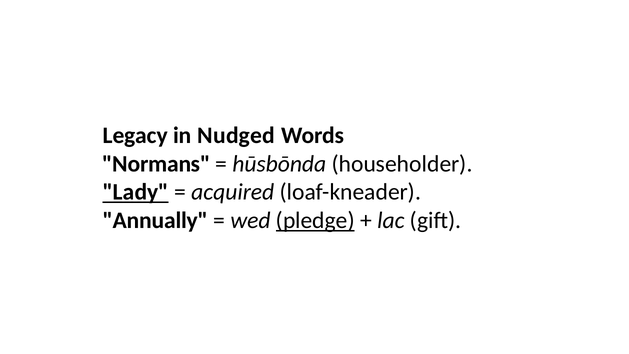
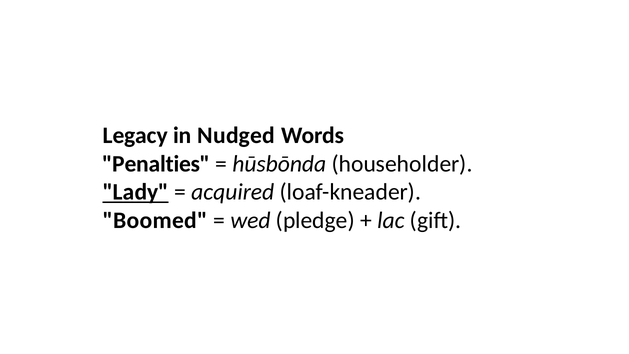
Normans: Normans -> Penalties
Annually: Annually -> Boomed
pledge underline: present -> none
